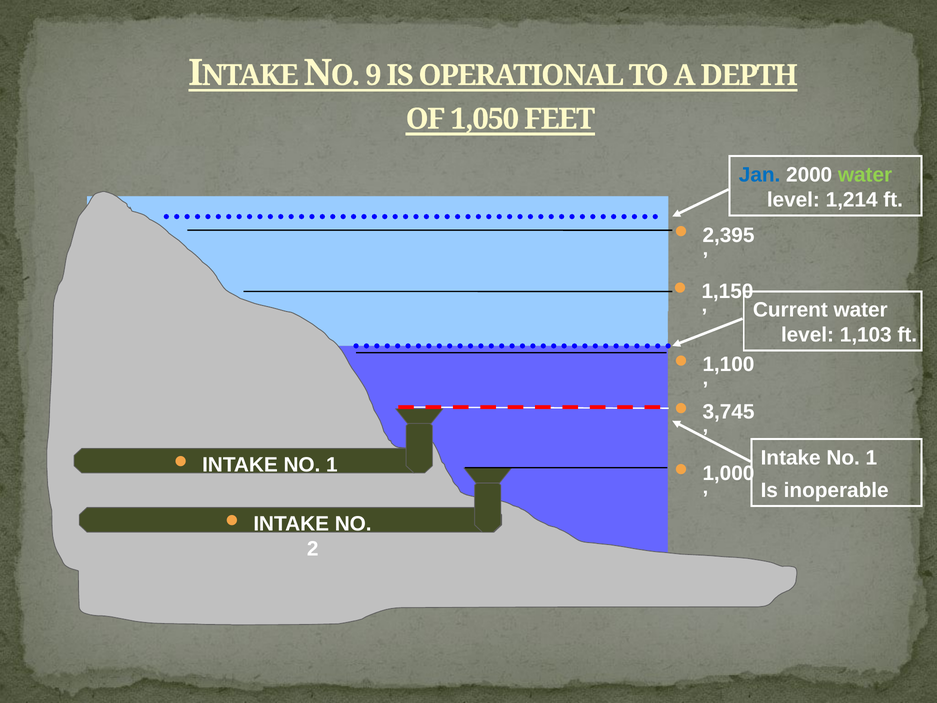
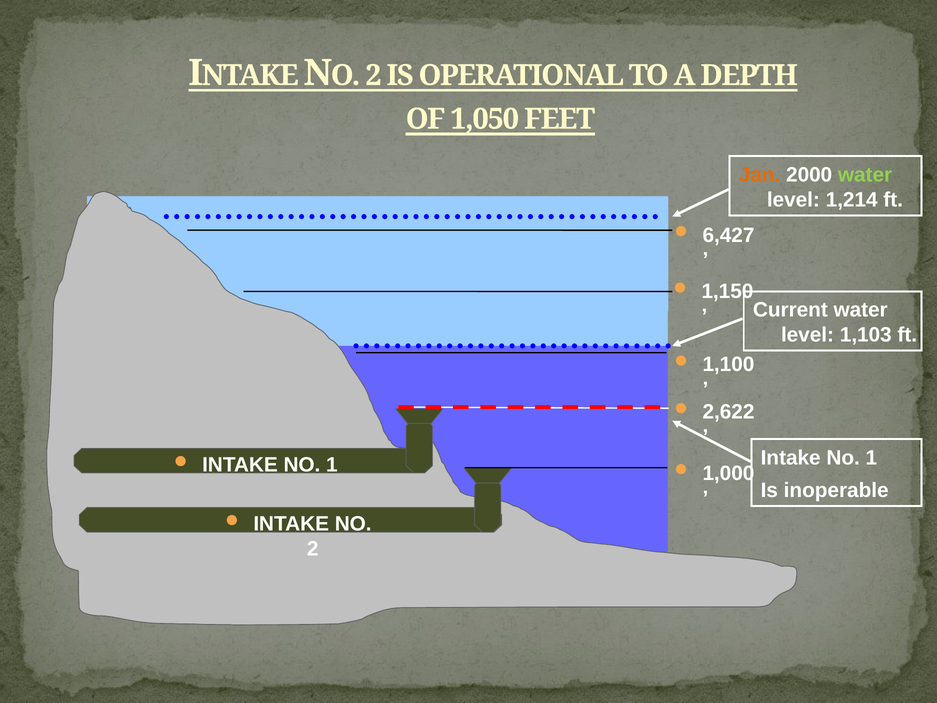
9 at (373, 75): 9 -> 2
Jan colour: blue -> orange
2,395: 2,395 -> 6,427
3,745: 3,745 -> 2,622
